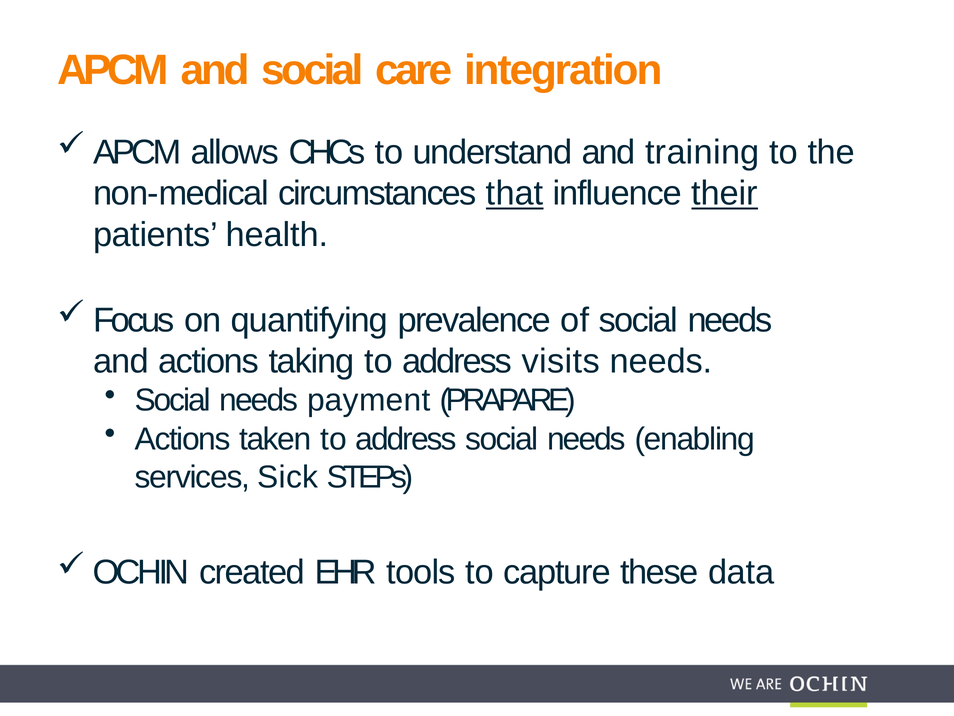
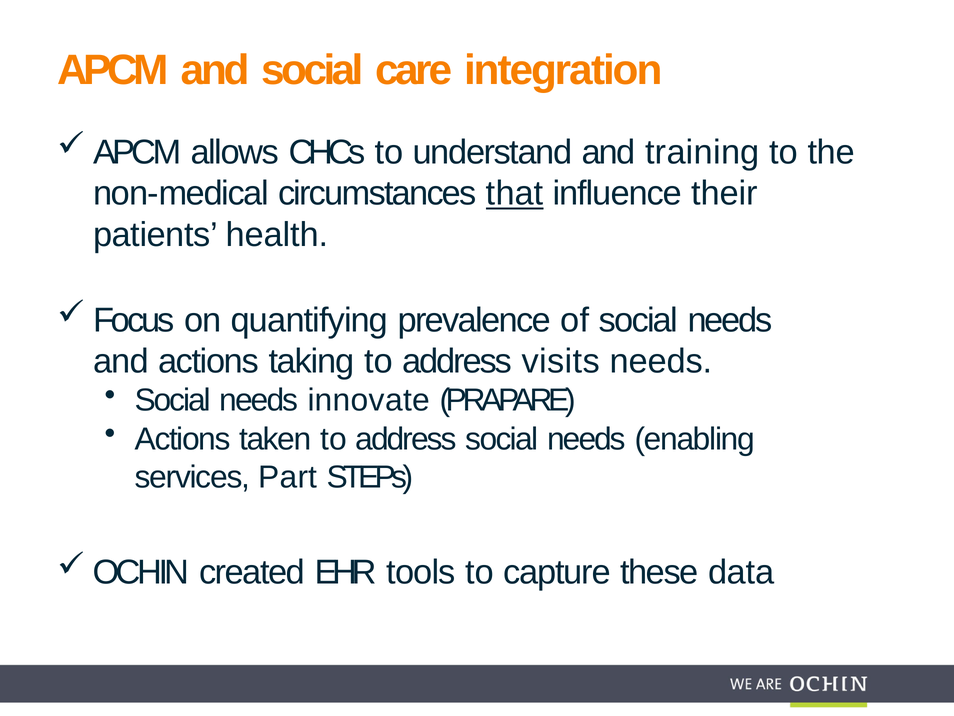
their underline: present -> none
payment: payment -> innovate
Sick: Sick -> Part
